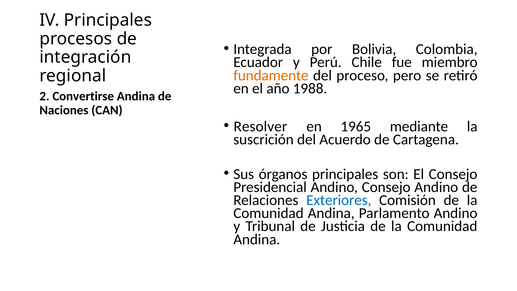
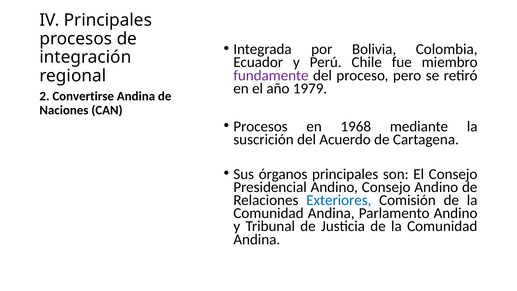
fundamente colour: orange -> purple
1988: 1988 -> 1979
Resolver at (260, 126): Resolver -> Procesos
1965: 1965 -> 1968
